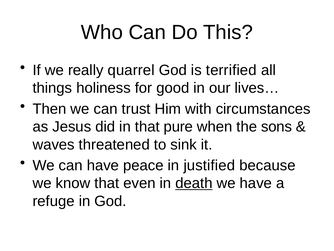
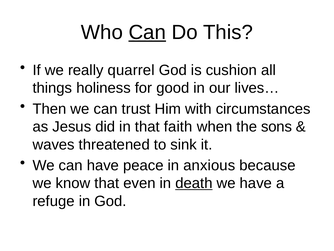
Can at (147, 32) underline: none -> present
terrified: terrified -> cushion
pure: pure -> faith
justified: justified -> anxious
